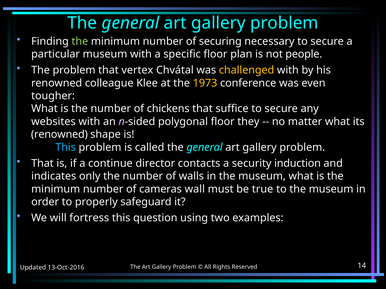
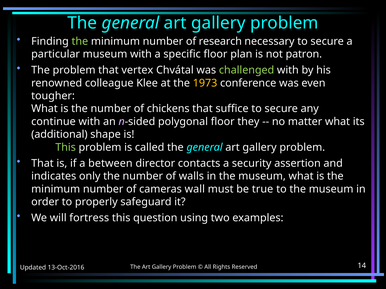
securing: securing -> research
people: people -> patron
challenged colour: yellow -> light green
websites: websites -> continue
renowned at (59, 135): renowned -> additional
This at (66, 147) colour: light blue -> light green
continue: continue -> between
induction: induction -> assertion
